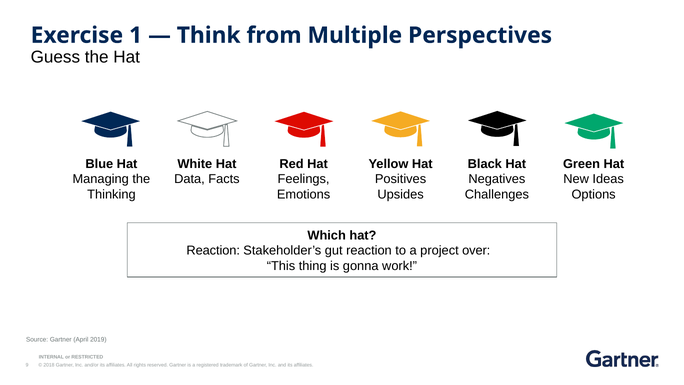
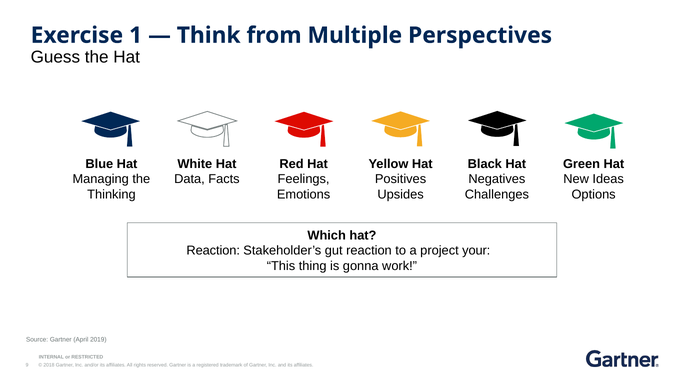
over: over -> your
